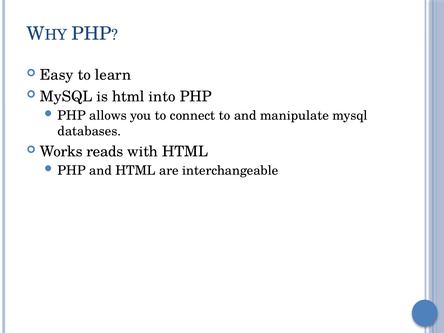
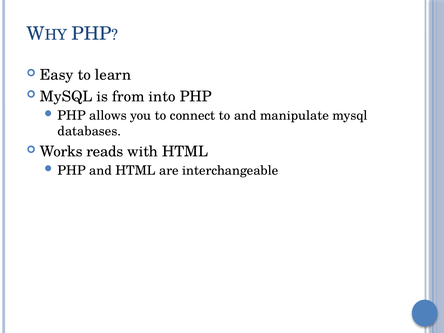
is html: html -> from
